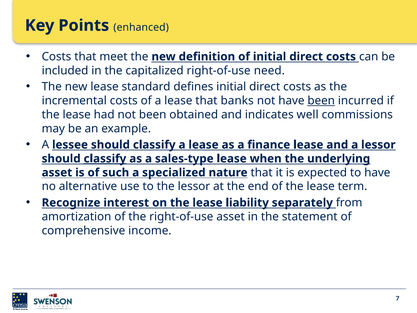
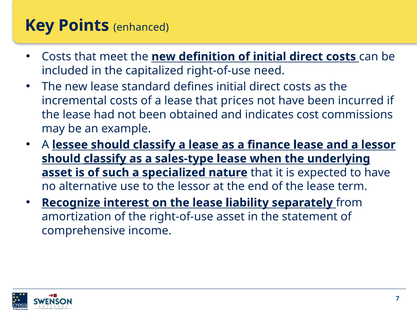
banks: banks -> prices
been at (321, 101) underline: present -> none
well: well -> cost
